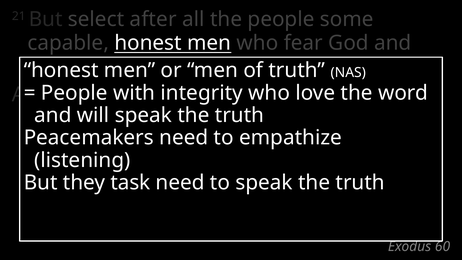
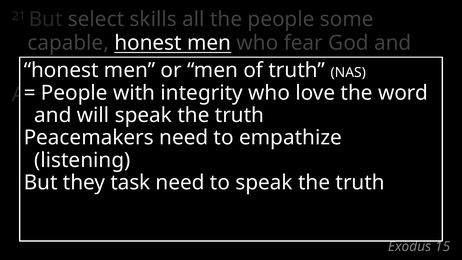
after: after -> skills
60: 60 -> 15
